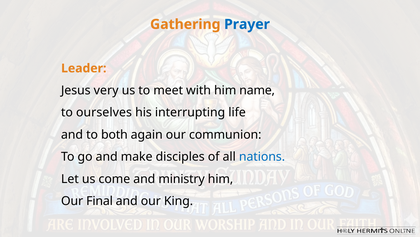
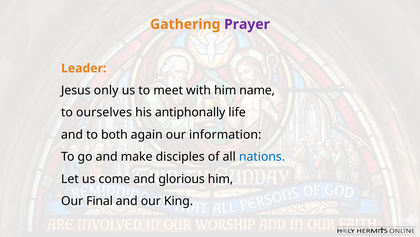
Prayer colour: blue -> purple
very: very -> only
interrupting: interrupting -> antiphonally
communion: communion -> information
ministry: ministry -> glorious
